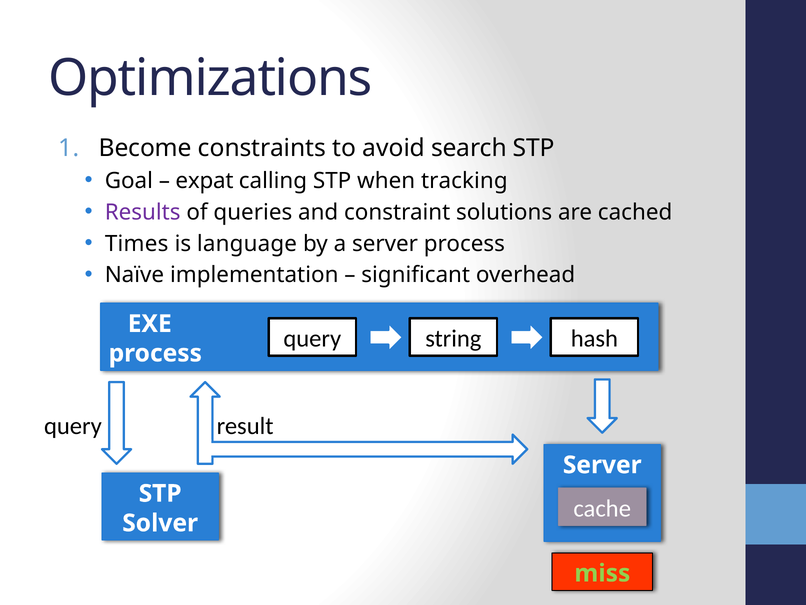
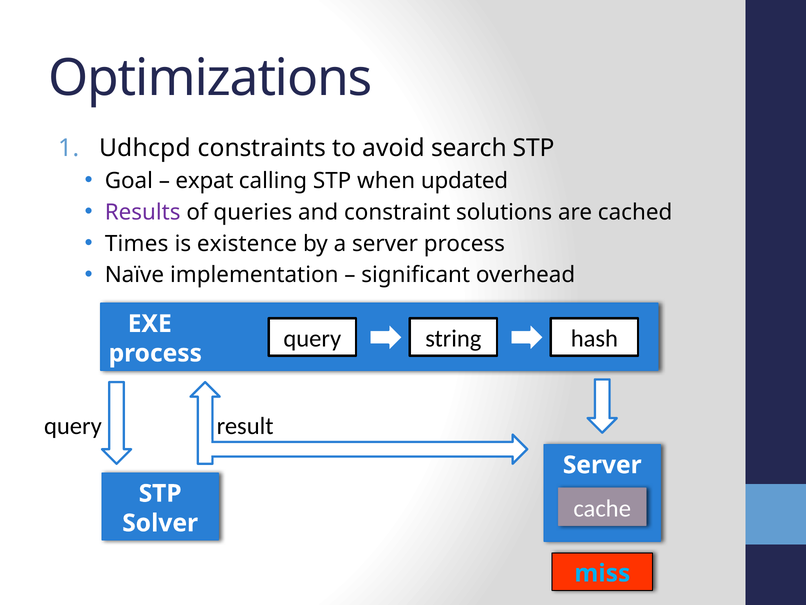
Become: Become -> Udhcpd
tracking: tracking -> updated
language: language -> existence
miss colour: light green -> light blue
